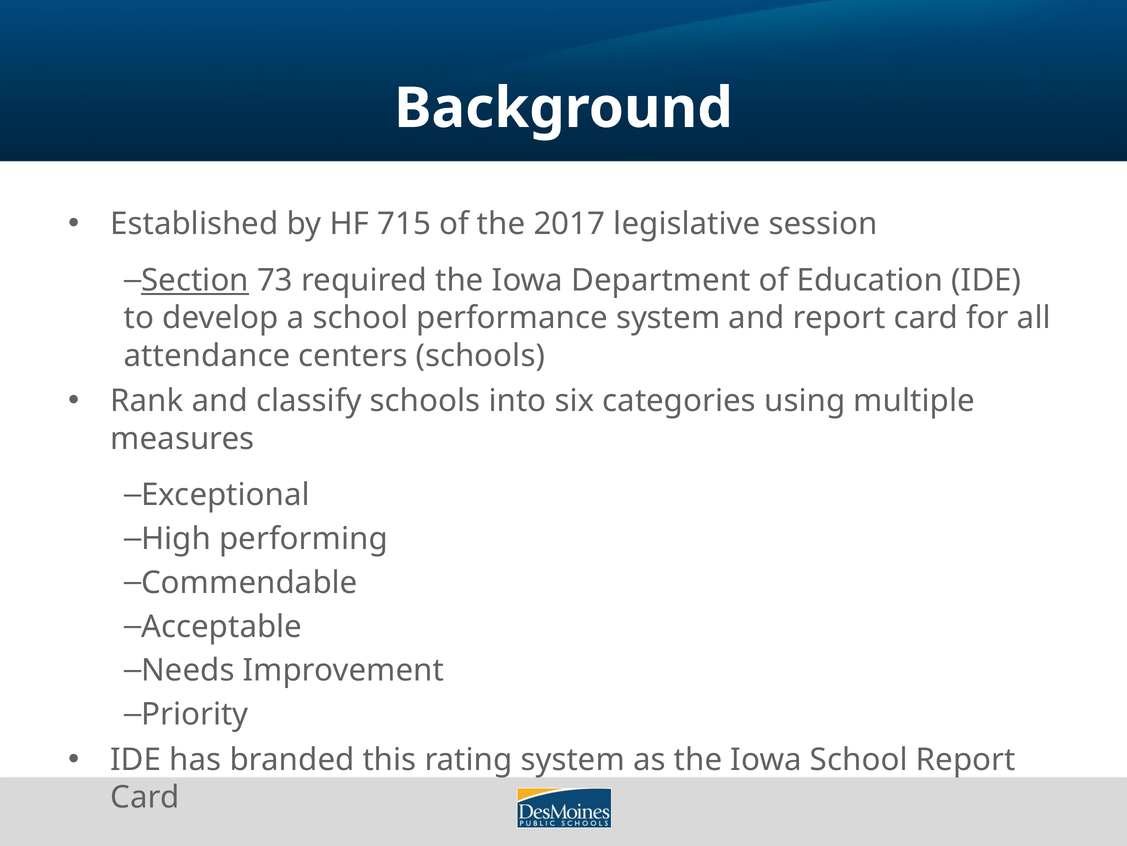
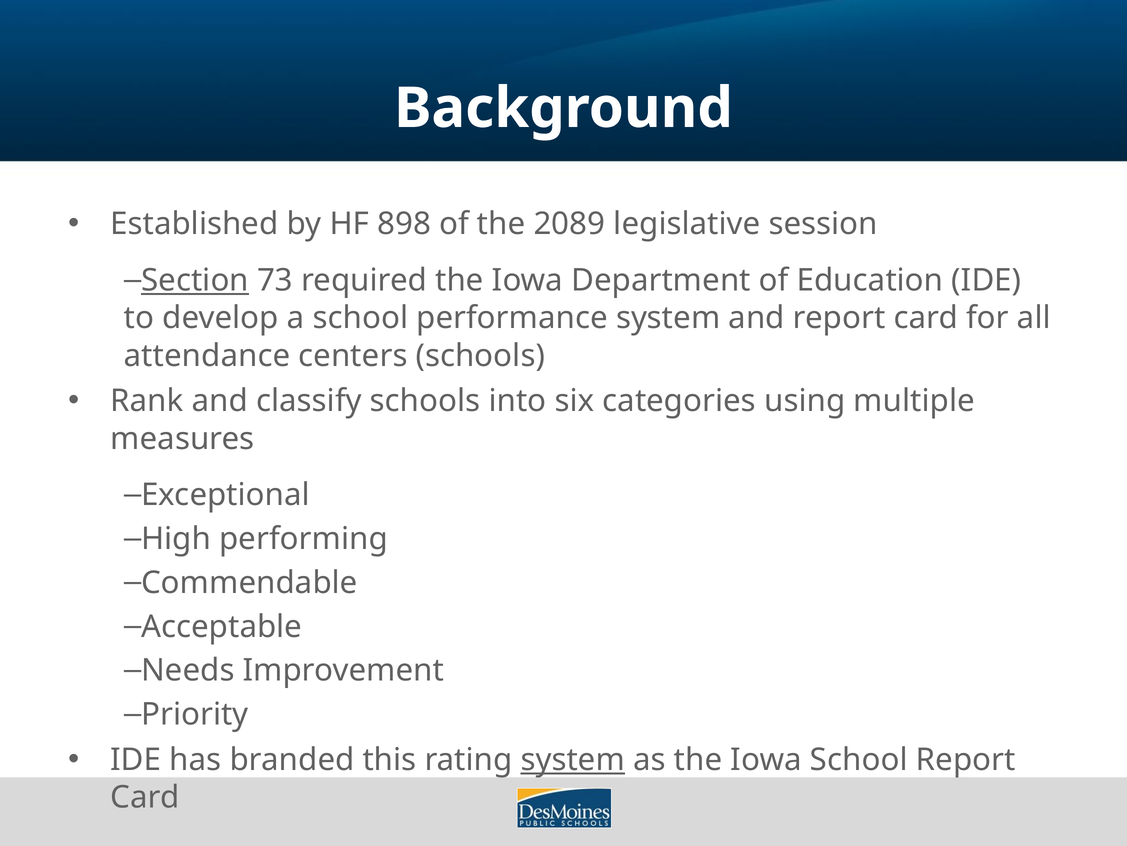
715: 715 -> 898
2017: 2017 -> 2089
system at (573, 759) underline: none -> present
